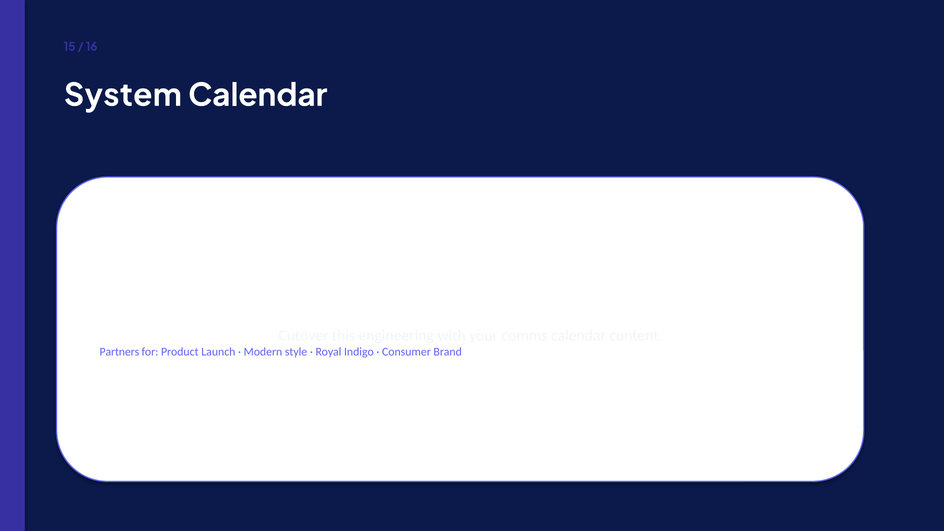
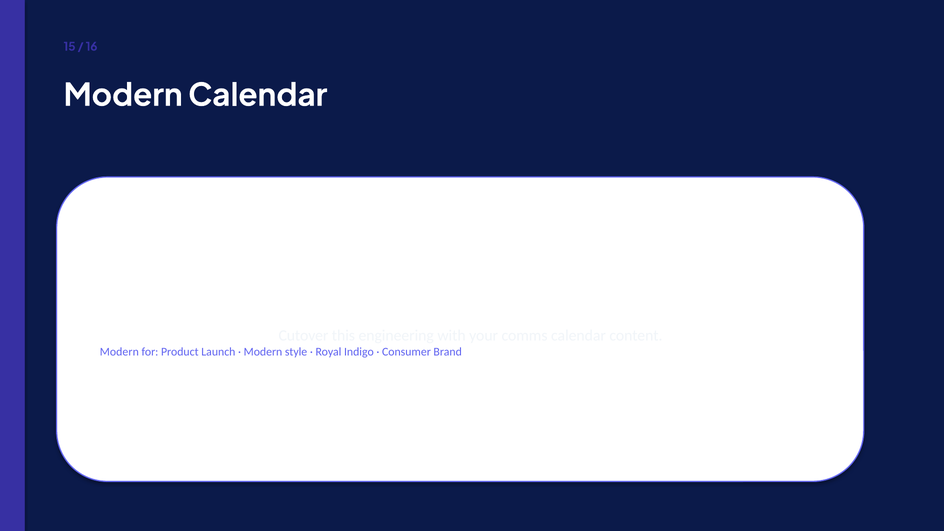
System at (123, 95): System -> Modern
Partners at (119, 352): Partners -> Modern
